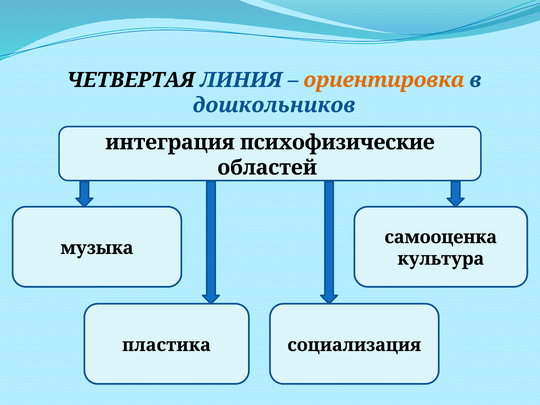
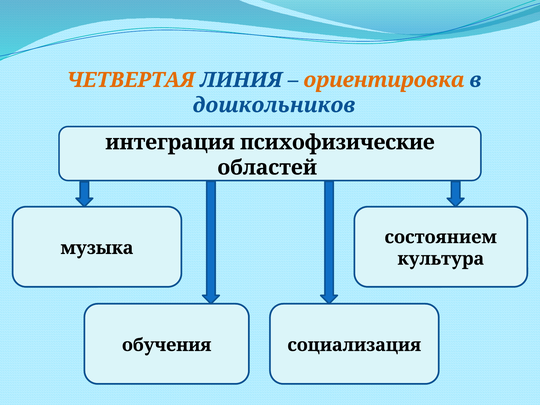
ЧЕТВЕРТАЯ colour: black -> orange
самооценка: самооценка -> состоянием
пластика: пластика -> обучения
